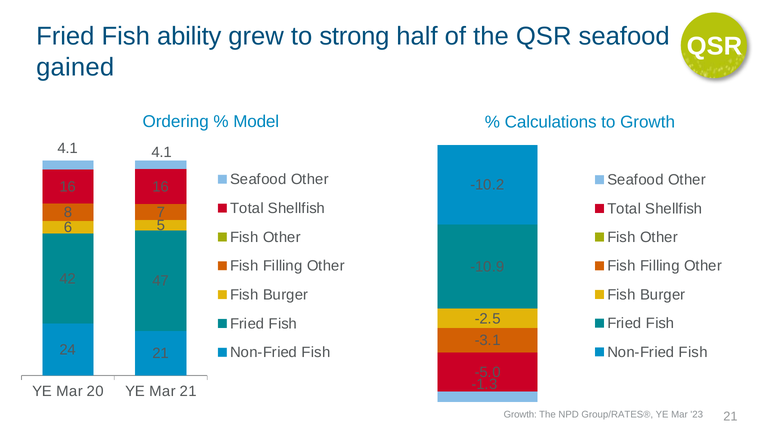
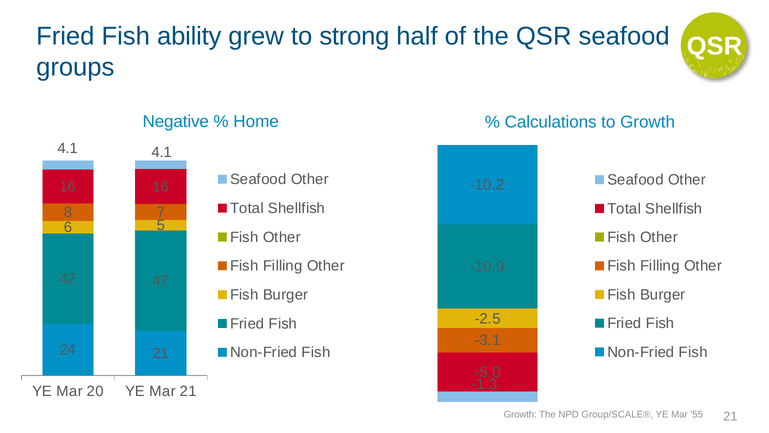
gained: gained -> groups
Ordering: Ordering -> Negative
Model: Model -> Home
Group/RATES®: Group/RATES® -> Group/SCALE®
23: 23 -> 55
